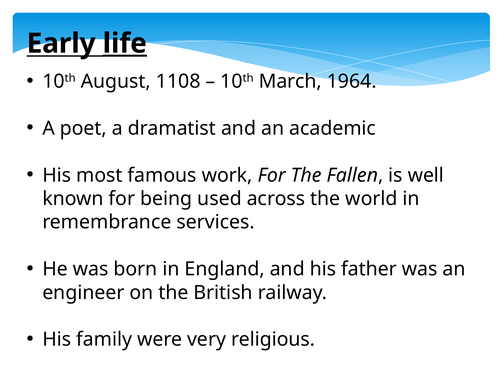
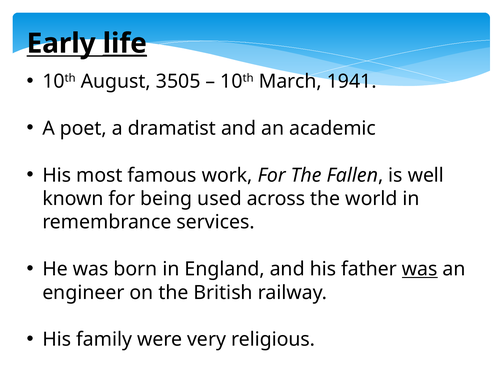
1108: 1108 -> 3505
1964: 1964 -> 1941
was at (420, 269) underline: none -> present
